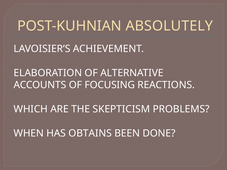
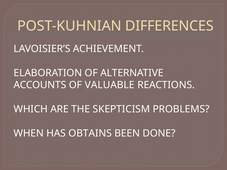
ABSOLUTELY: ABSOLUTELY -> DIFFERENCES
FOCUSING: FOCUSING -> VALUABLE
